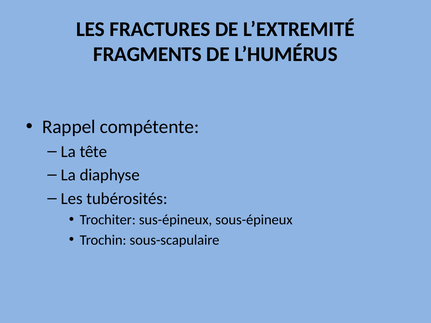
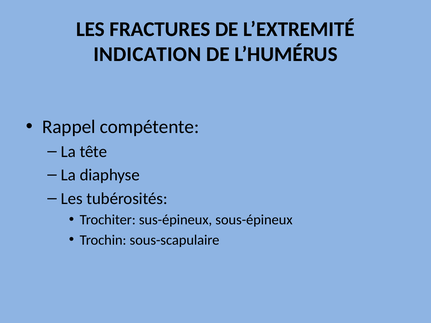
FRAGMENTS: FRAGMENTS -> INDICATION
